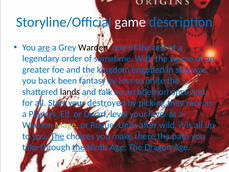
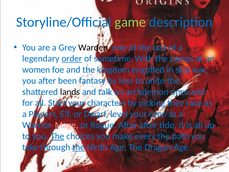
game colour: white -> light green
are underline: present -> none
order underline: none -> present
worse: worse -> camps
greater: greater -> women
you back: back -> after
destroyed: destroyed -> characters
your level: level -> even
Mage colour: light green -> pink
Rogue Units: Units -> After
wild: wild -> tide
there: there -> every
